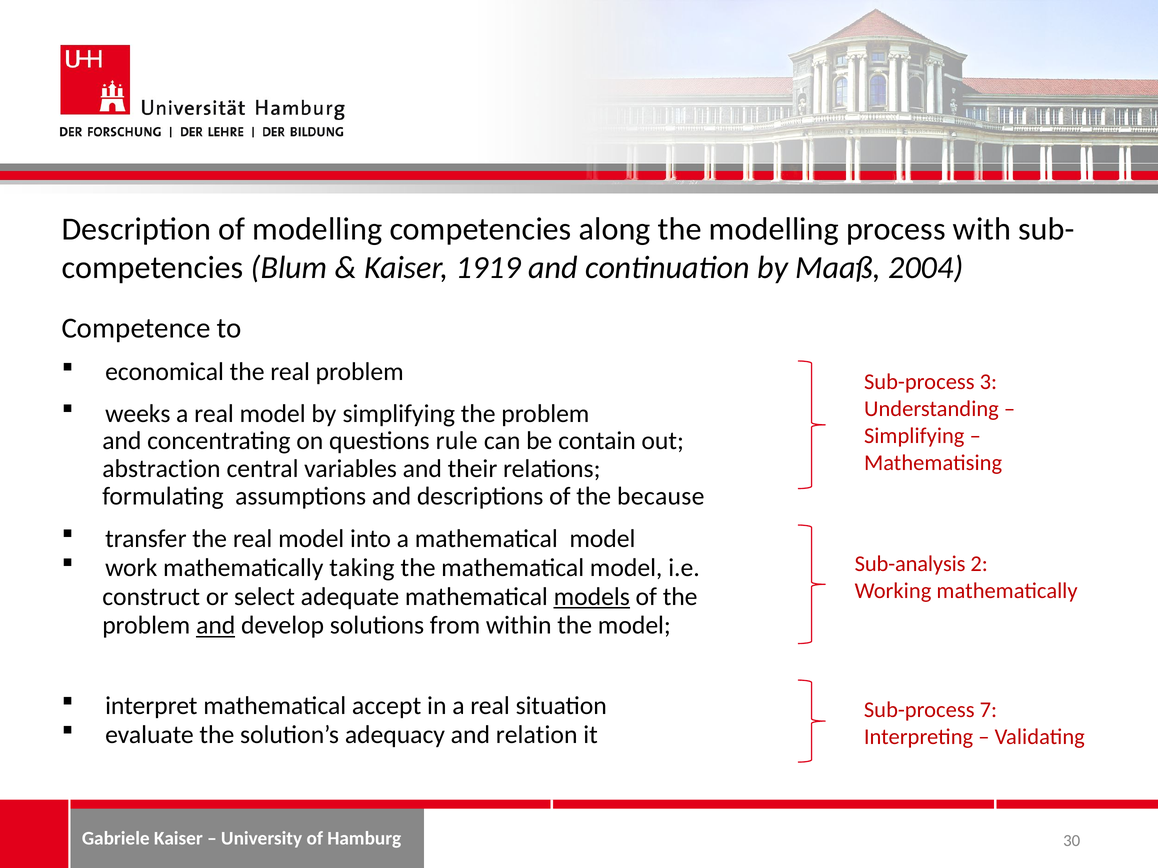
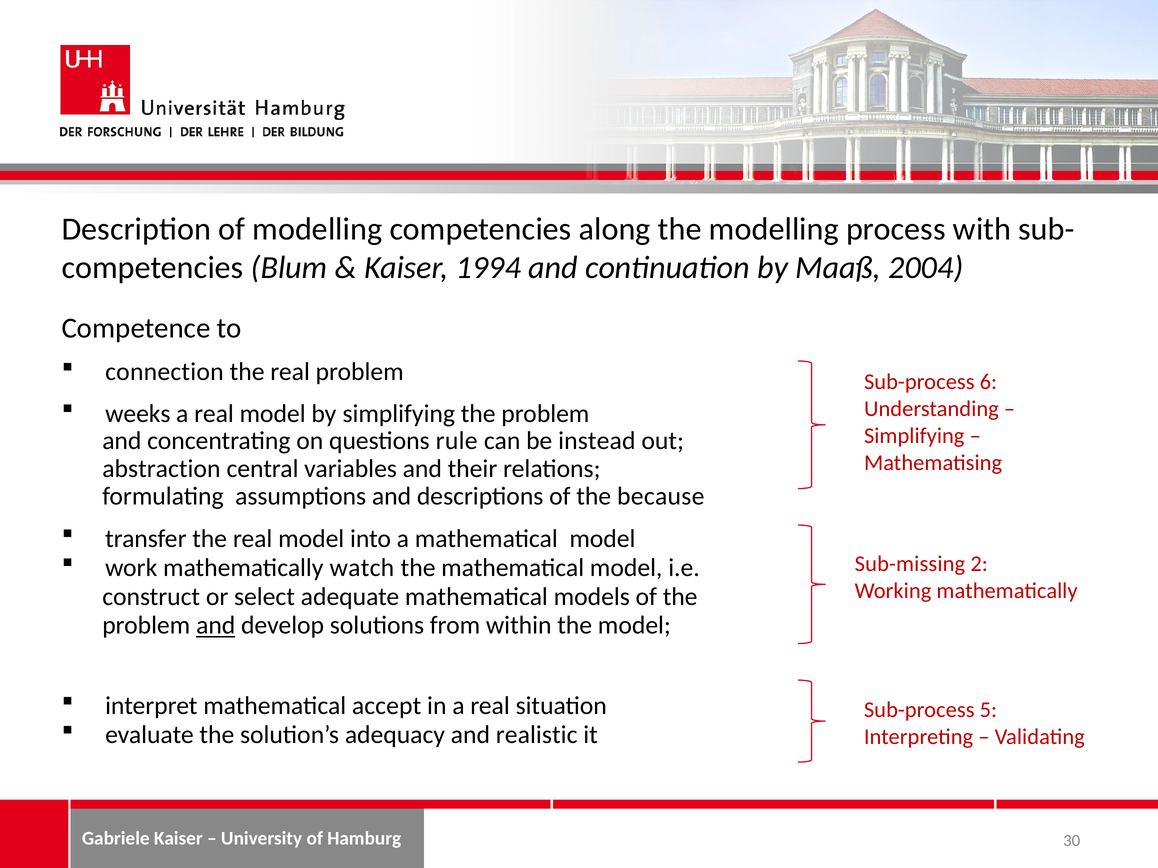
1919: 1919 -> 1994
economical: economical -> connection
3: 3 -> 6
contain: contain -> instead
taking: taking -> watch
Sub-analysis: Sub-analysis -> Sub-missing
models underline: present -> none
7: 7 -> 5
relation: relation -> realistic
